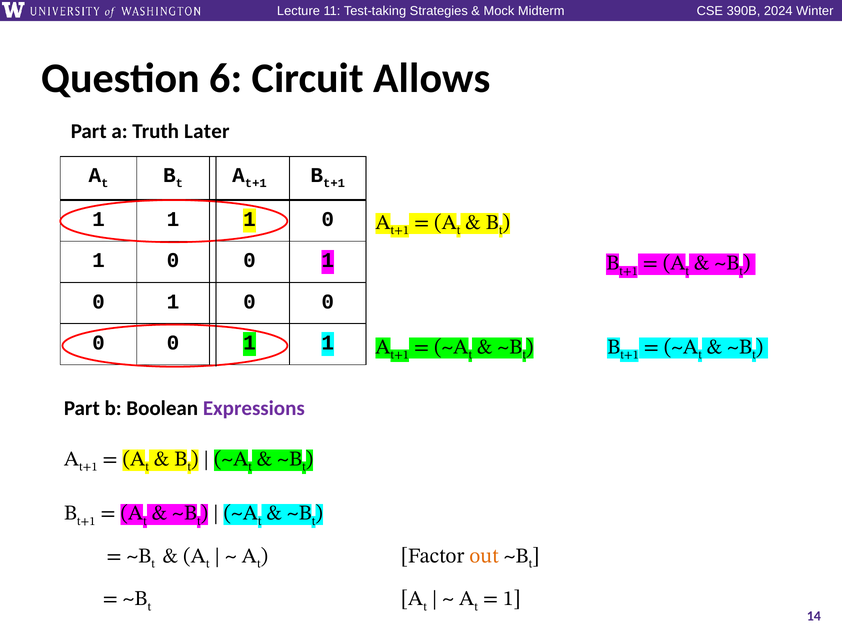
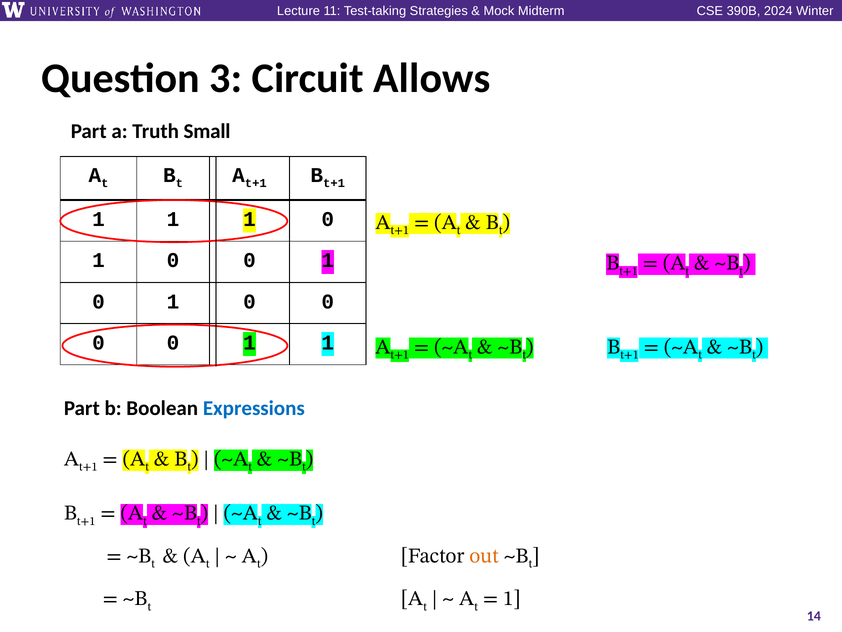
6: 6 -> 3
Later: Later -> Small
Expressions colour: purple -> blue
